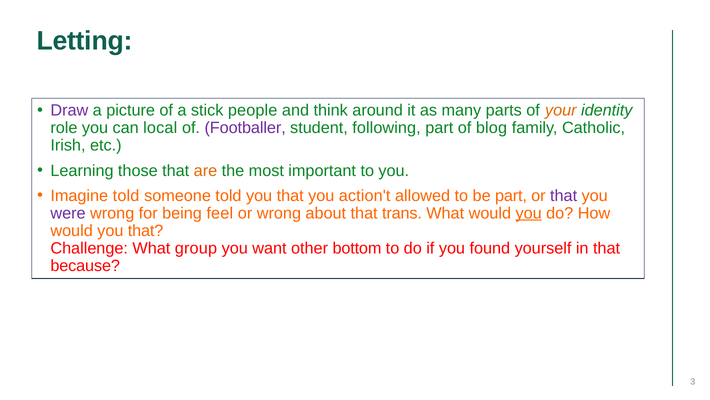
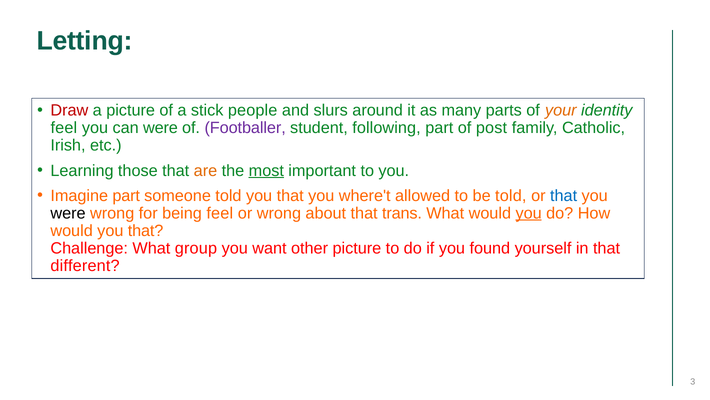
Draw colour: purple -> red
think: think -> slurs
role at (64, 128): role -> feel
can local: local -> were
blog: blog -> post
most underline: none -> present
Imagine told: told -> part
action't: action't -> where't
be part: part -> told
that at (564, 195) colour: purple -> blue
were at (68, 213) colour: purple -> black
other bottom: bottom -> picture
because: because -> different
